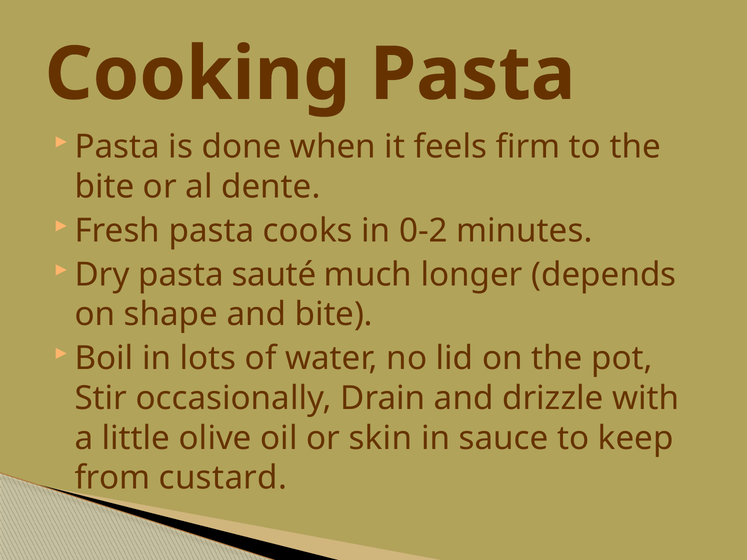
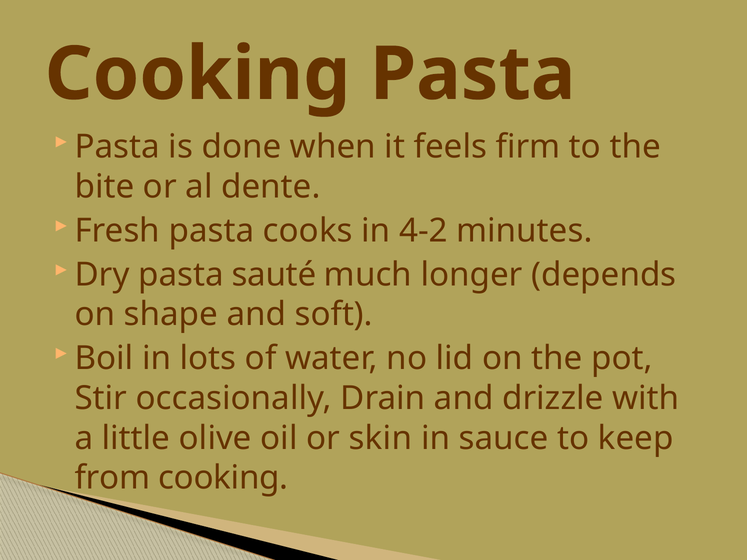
0-2: 0-2 -> 4-2
and bite: bite -> soft
from custard: custard -> cooking
